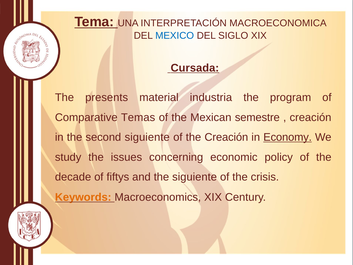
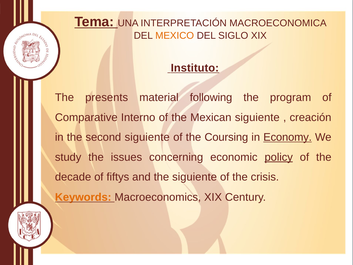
MEXICO colour: blue -> orange
Cursada: Cursada -> Instituto
industria: industria -> following
Temas: Temas -> Interno
Mexican semestre: semestre -> siguiente
the Creación: Creación -> Coursing
policy underline: none -> present
